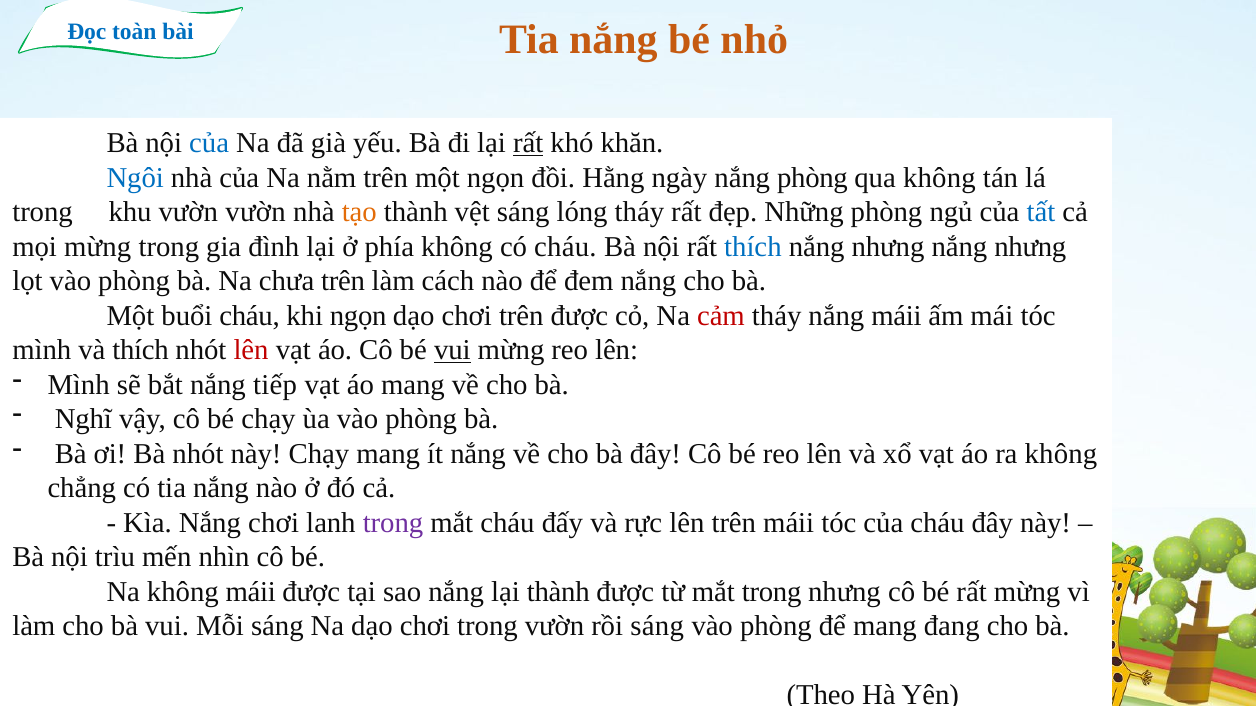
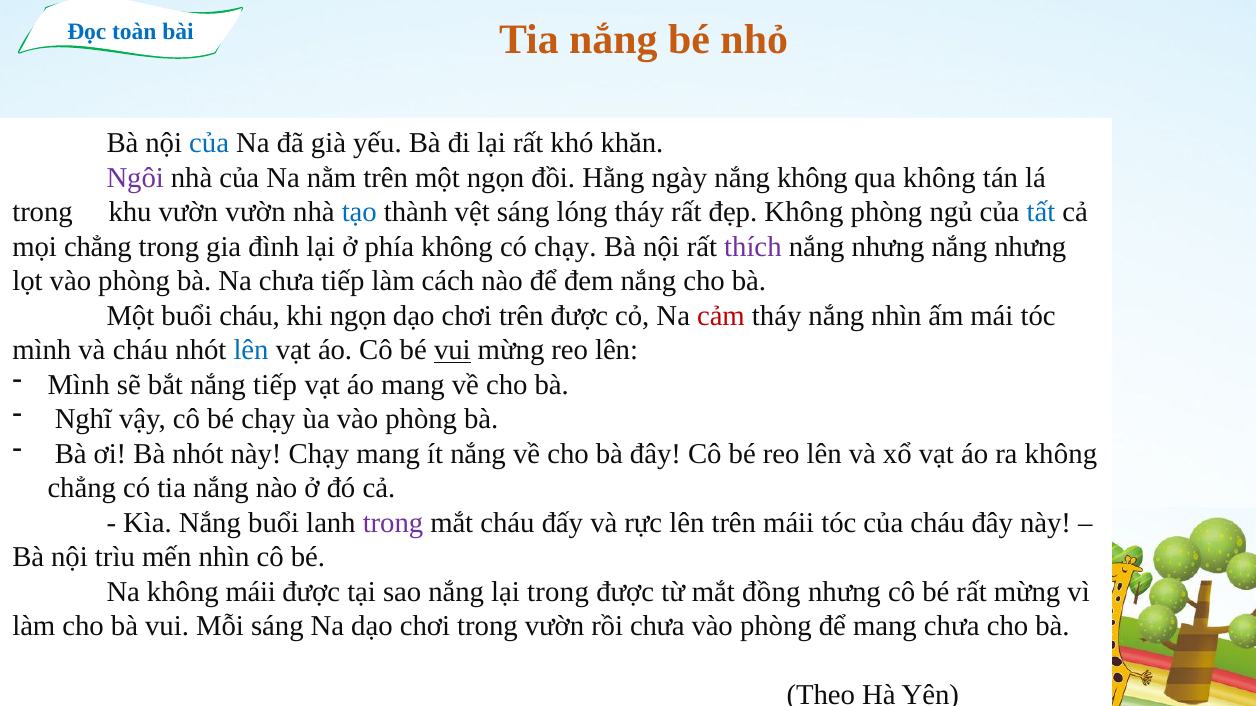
rất at (528, 143) underline: present -> none
Ngôi colour: blue -> purple
nắng phòng: phòng -> không
tạo colour: orange -> blue
đẹp Những: Những -> Không
mọi mừng: mừng -> chẳng
có cháu: cháu -> chạy
thích at (753, 247) colour: blue -> purple
chưa trên: trên -> tiếp
nắng máii: máii -> nhìn
và thích: thích -> cháu
lên at (251, 350) colour: red -> blue
Nắng chơi: chơi -> buổi
lại thành: thành -> trong
mắt trong: trong -> đồng
rồi sáng: sáng -> chưa
mang đang: đang -> chưa
